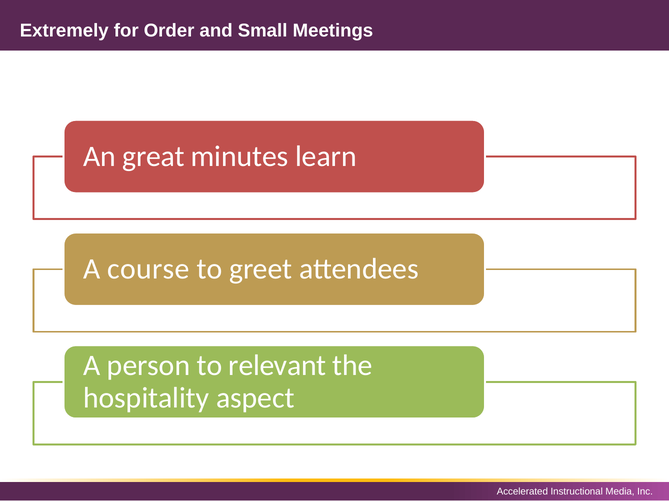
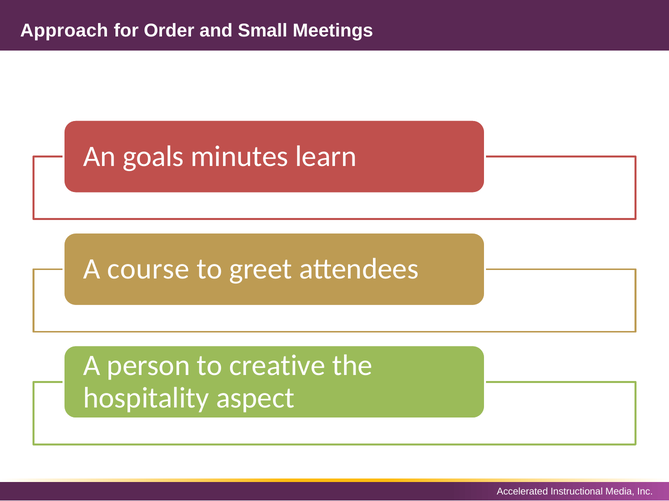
Extremely: Extremely -> Approach
great: great -> goals
relevant: relevant -> creative
